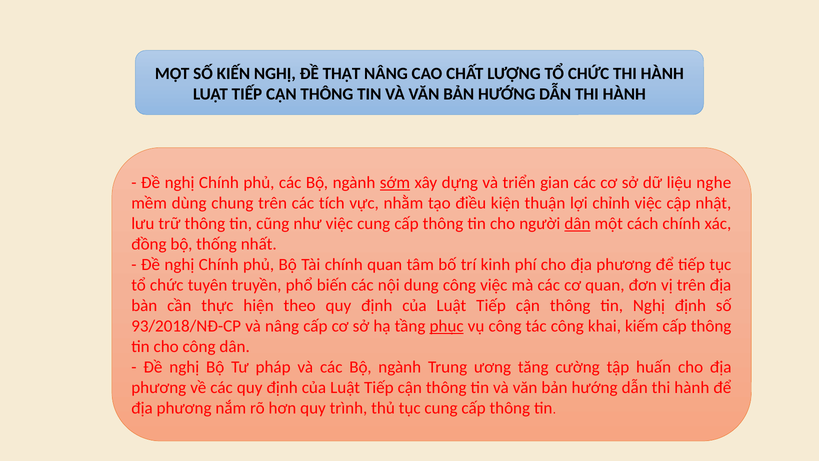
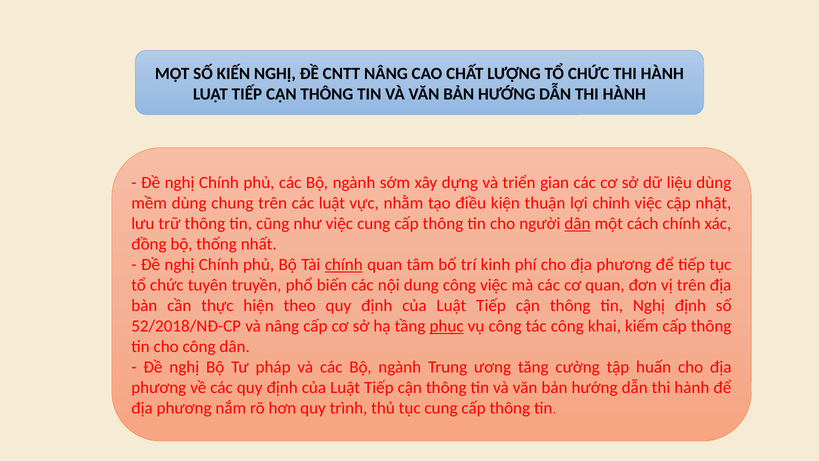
THẬT: THẬT -> CNTT
sớm underline: present -> none
liệu nghe: nghe -> dùng
các tích: tích -> luật
chính at (344, 265) underline: none -> present
93/2018/NĐ-CP: 93/2018/NĐ-CP -> 52/2018/NĐ-CP
